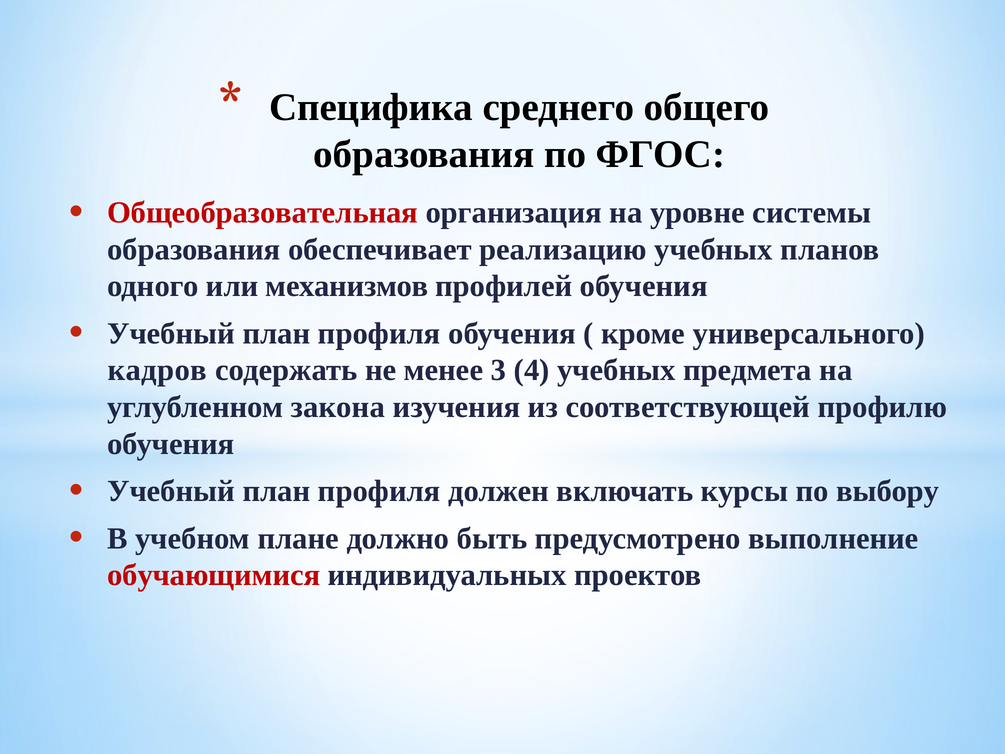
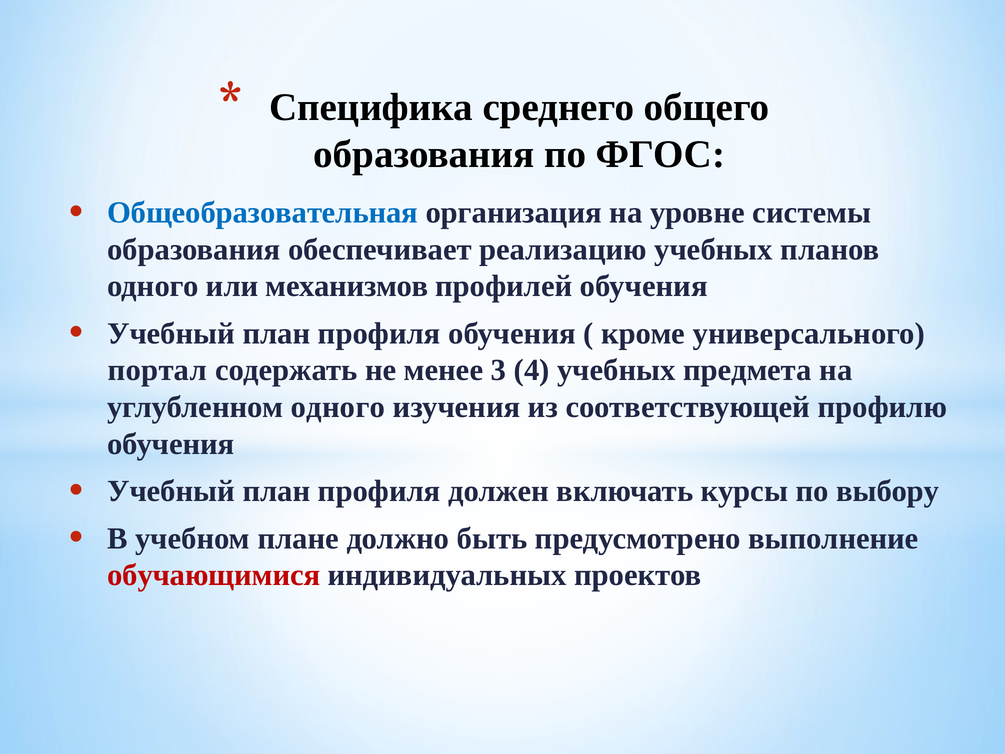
Общеобразовательная colour: red -> blue
кадров: кадров -> портал
углубленном закона: закона -> одного
